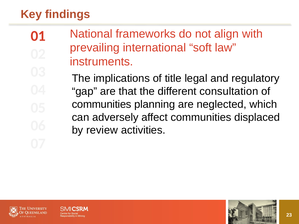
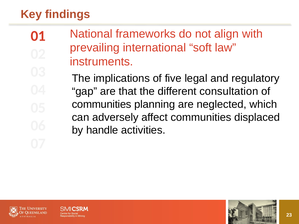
title: title -> five
review: review -> handle
